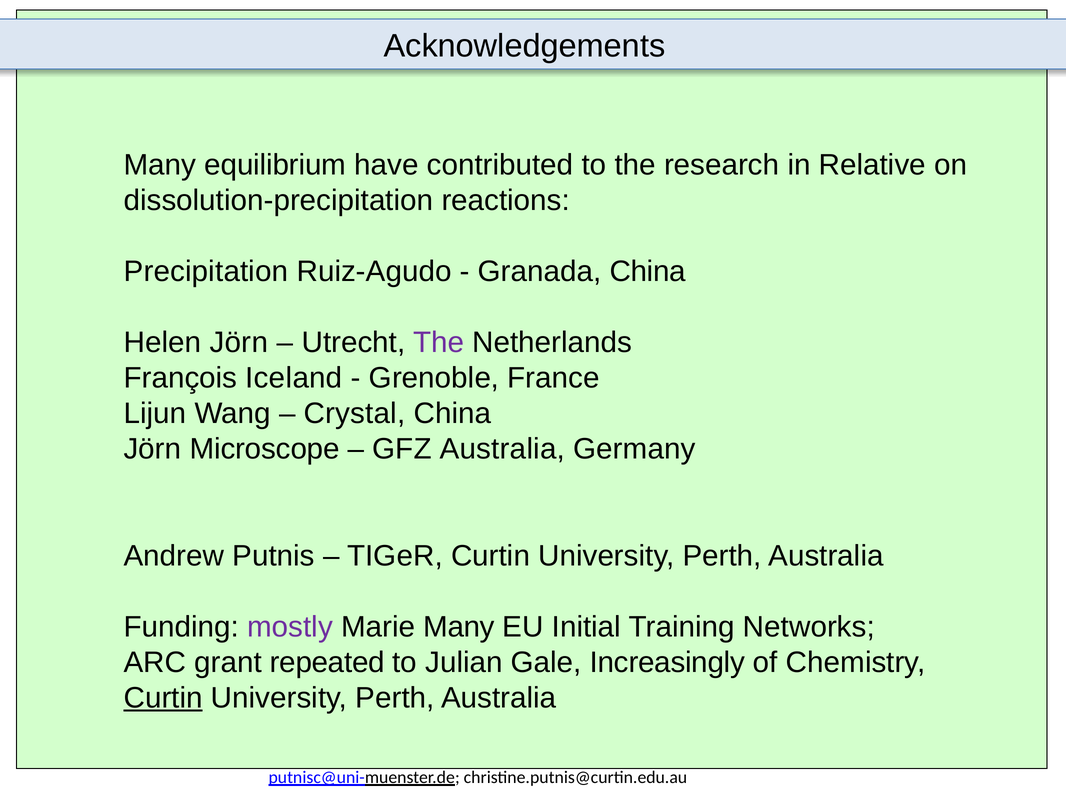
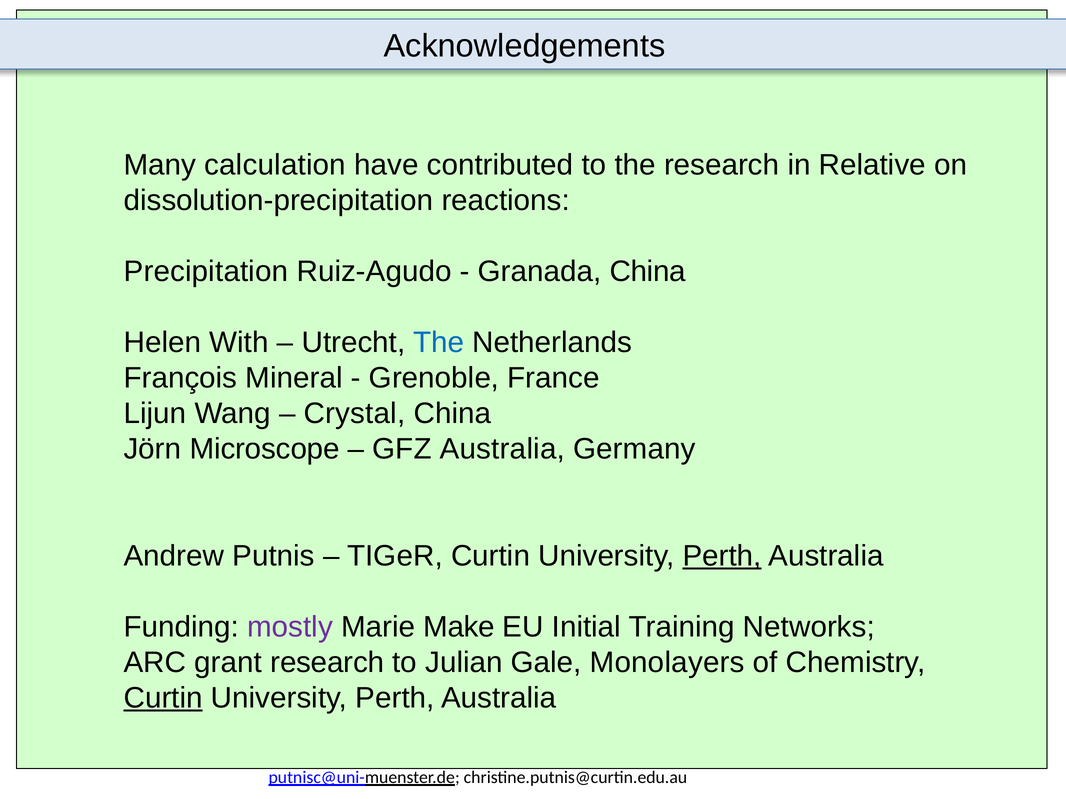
equilibrium: equilibrium -> calculation
Helen Jörn: Jörn -> With
The at (439, 343) colour: purple -> blue
Iceland: Iceland -> Mineral
Perth at (722, 556) underline: none -> present
Marie Many: Many -> Make
grant repeated: repeated -> research
Increasingly: Increasingly -> Monolayers
